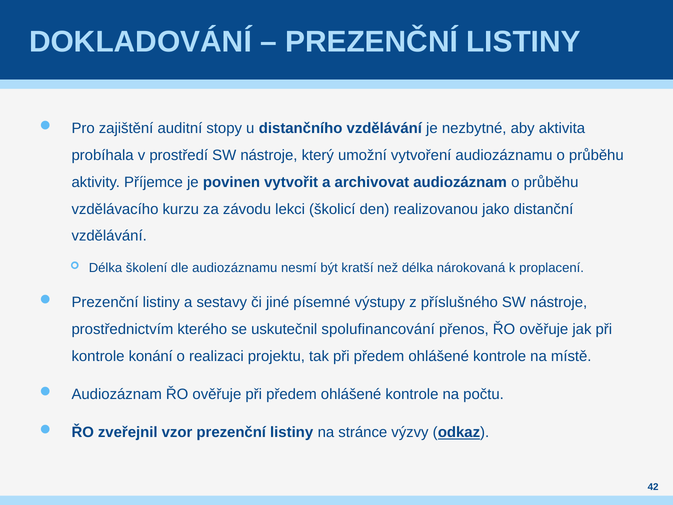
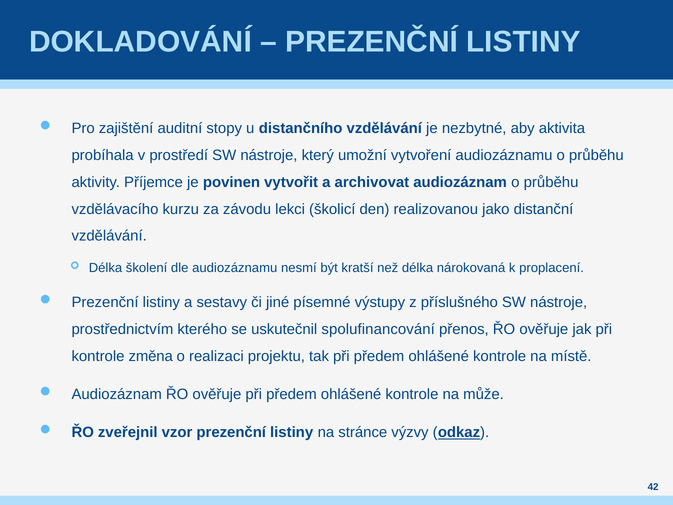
konání: konání -> změna
počtu: počtu -> může
